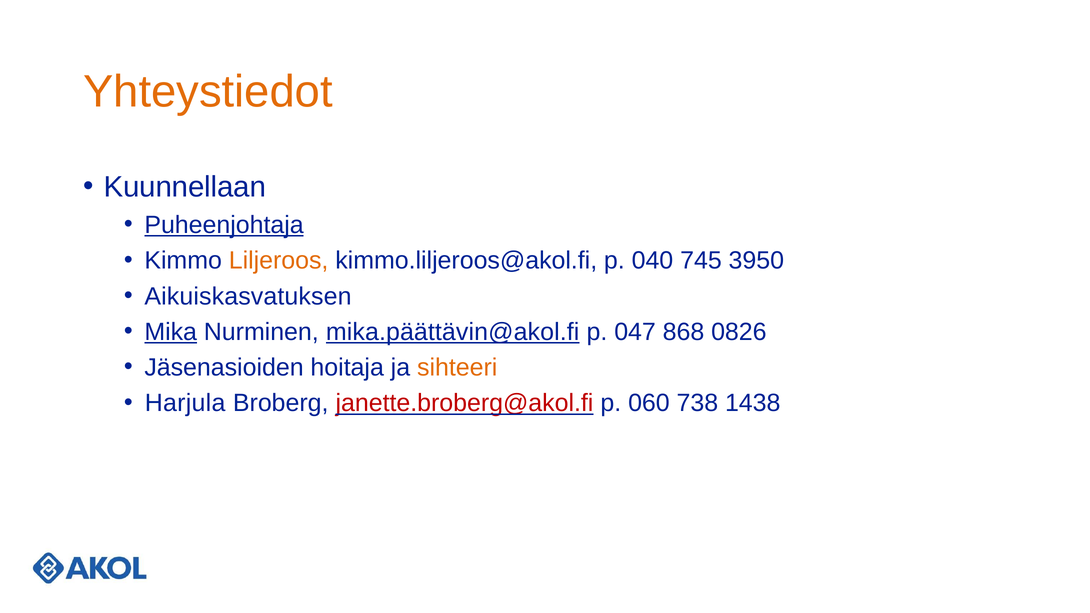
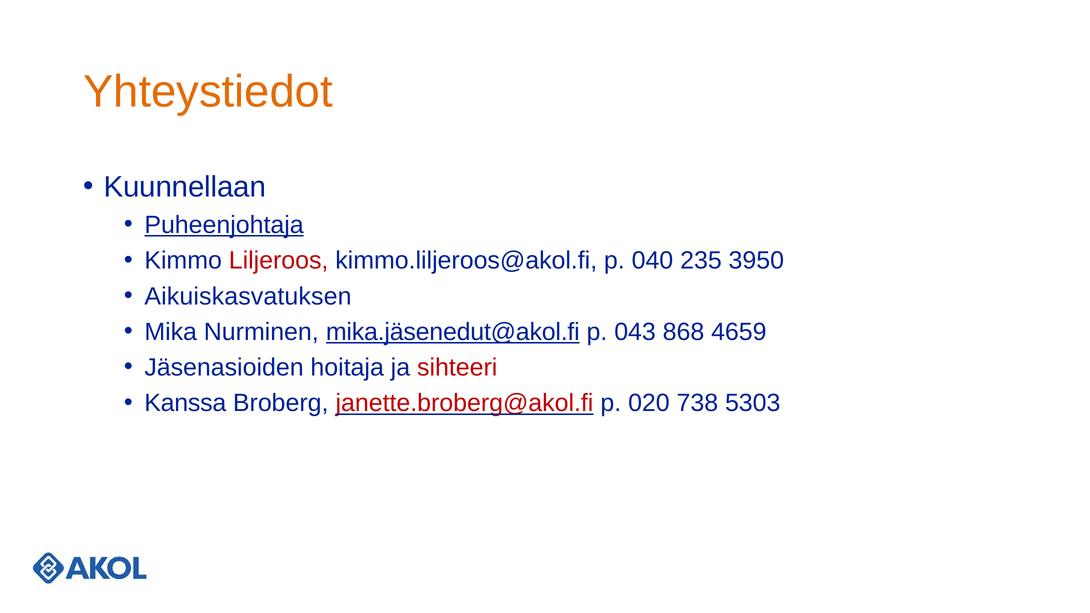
Liljeroos colour: orange -> red
745: 745 -> 235
Mika underline: present -> none
mika.päättävin@akol.fi: mika.päättävin@akol.fi -> mika.jäsenedut@akol.fi
047: 047 -> 043
0826: 0826 -> 4659
sihteeri colour: orange -> red
Harjula: Harjula -> Kanssa
060: 060 -> 020
1438: 1438 -> 5303
